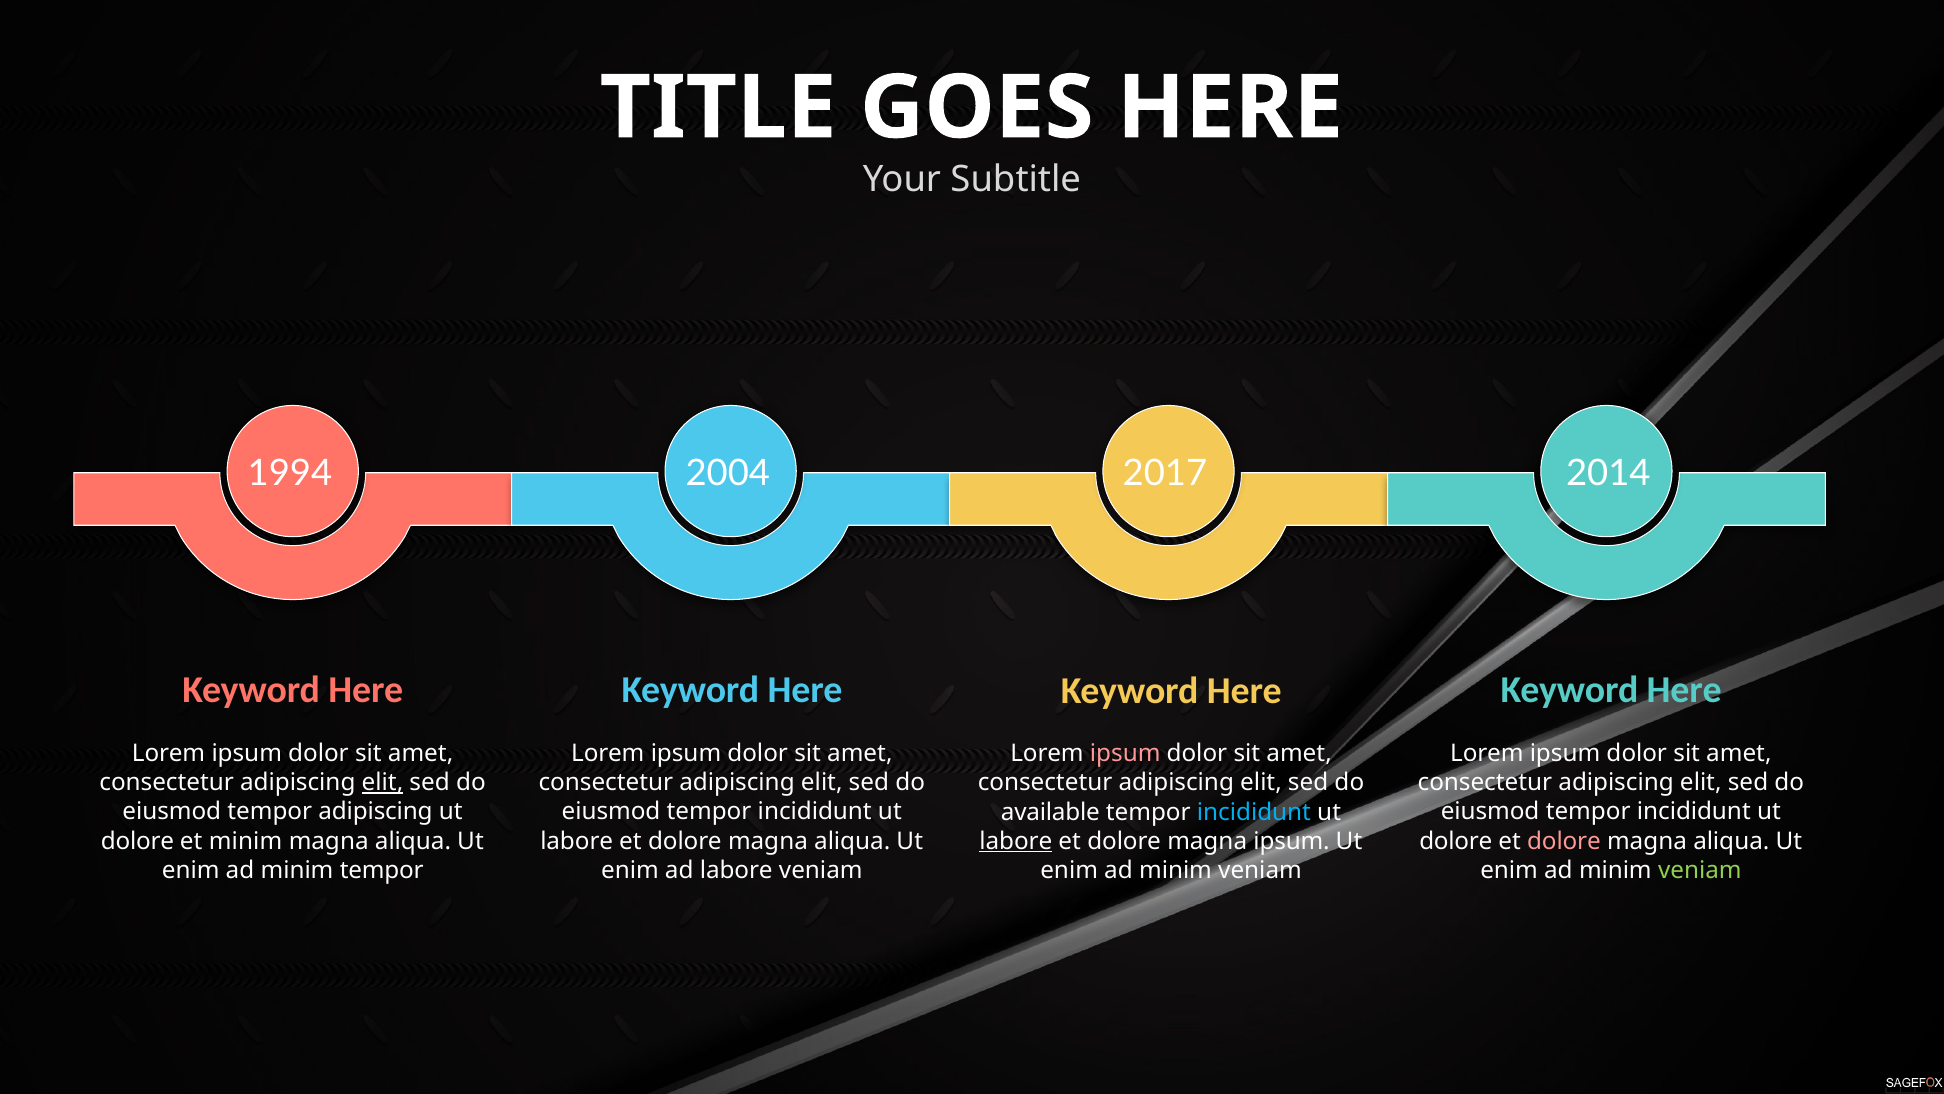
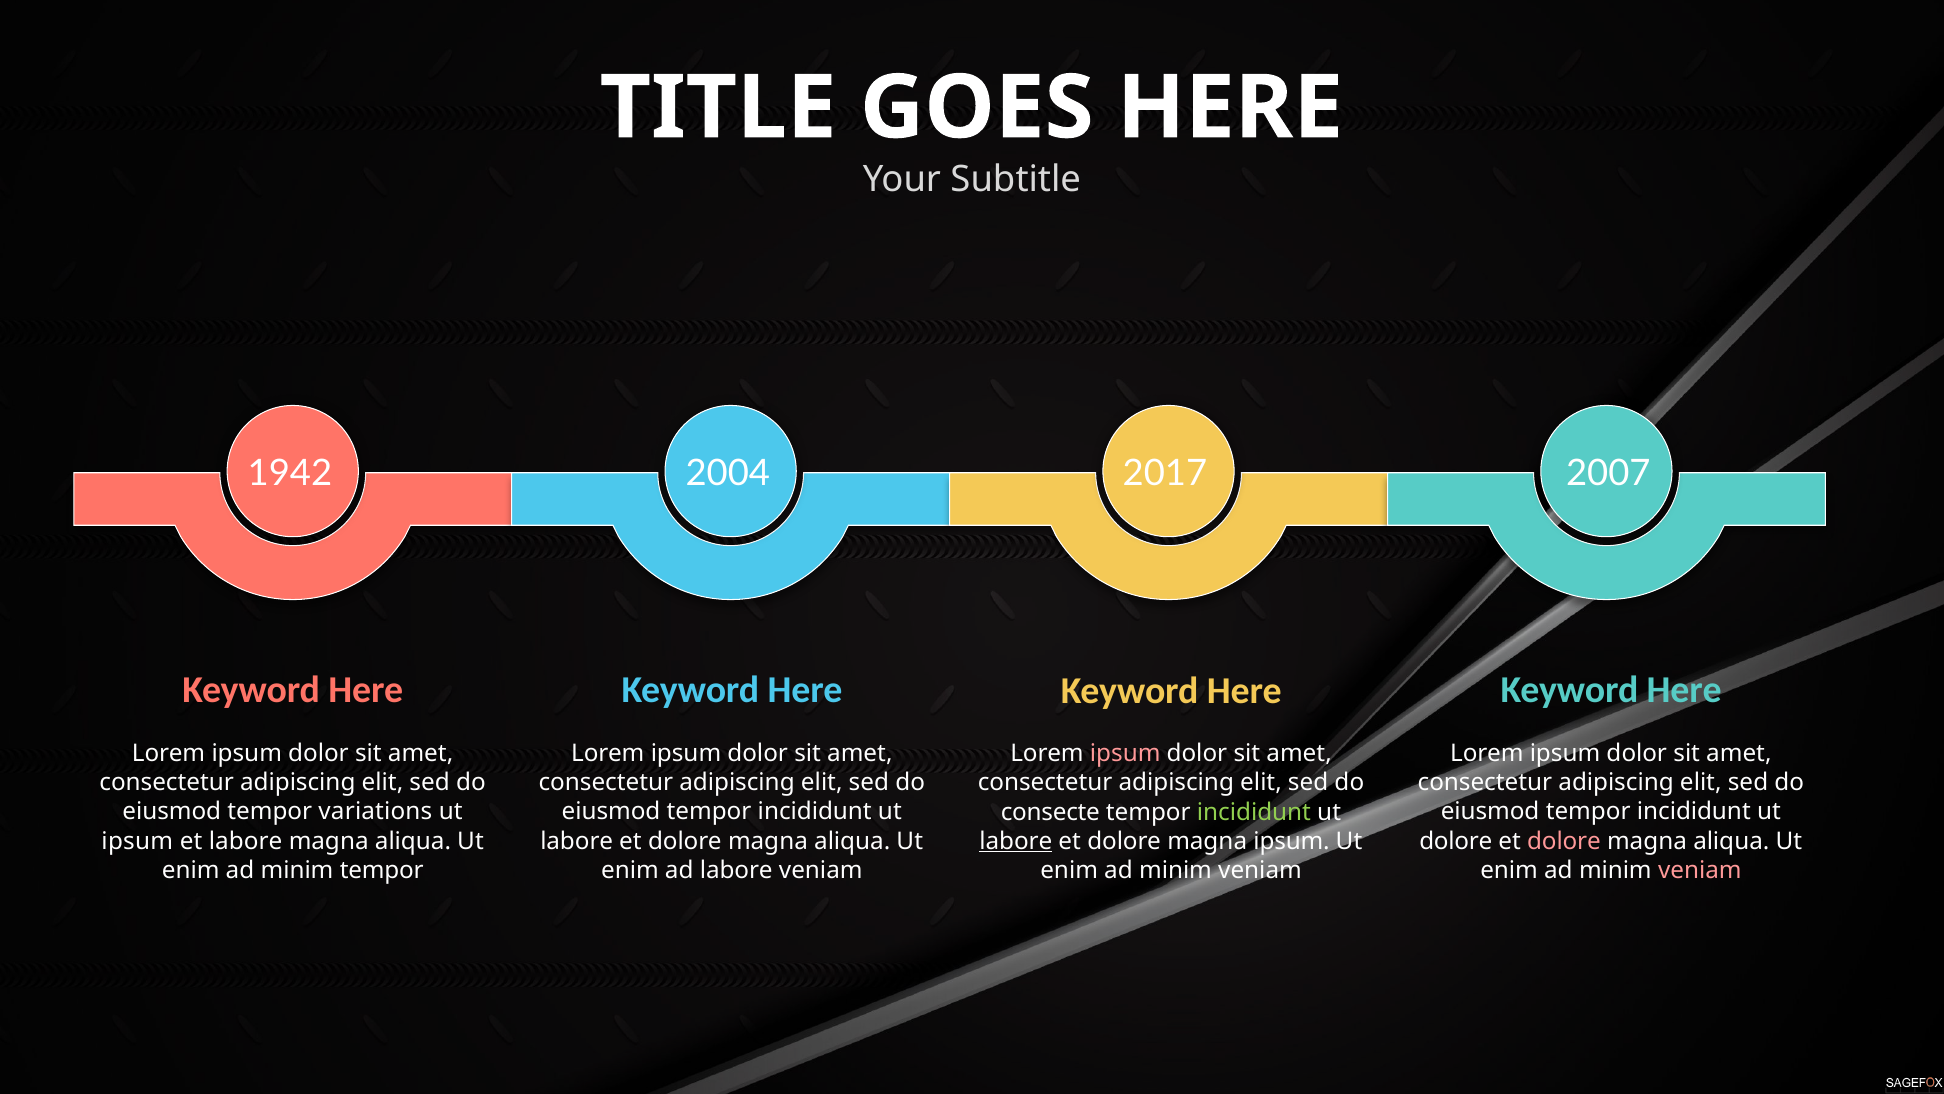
1994: 1994 -> 1942
2014: 2014 -> 2007
elit at (382, 782) underline: present -> none
tempor adipiscing: adipiscing -> variations
available: available -> consecte
incididunt at (1254, 812) colour: light blue -> light green
dolore at (137, 841): dolore -> ipsum
et minim: minim -> labore
veniam at (1700, 870) colour: light green -> pink
